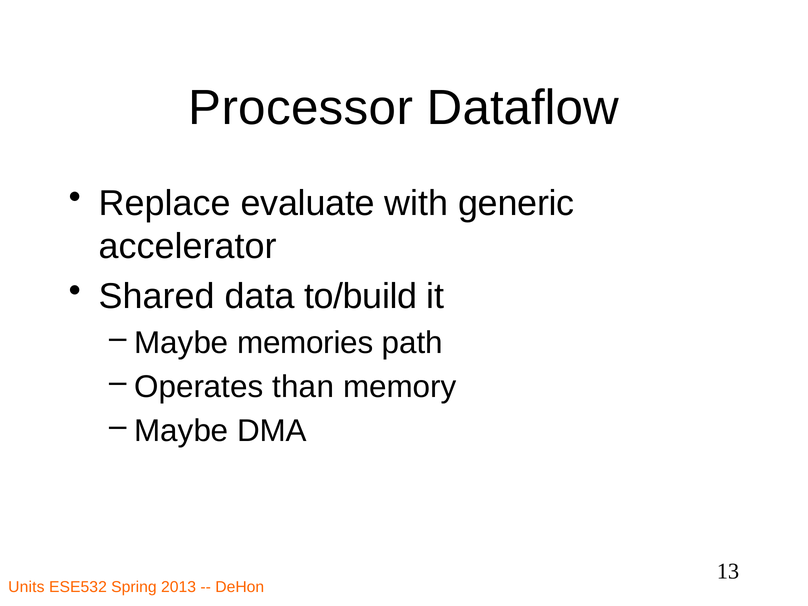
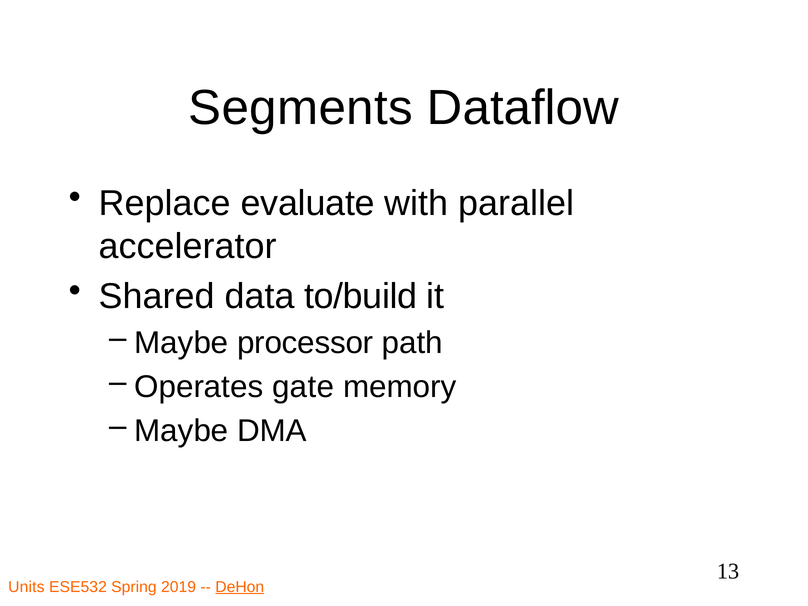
Processor: Processor -> Segments
generic: generic -> parallel
memories: memories -> processor
than: than -> gate
2013: 2013 -> 2019
DeHon underline: none -> present
